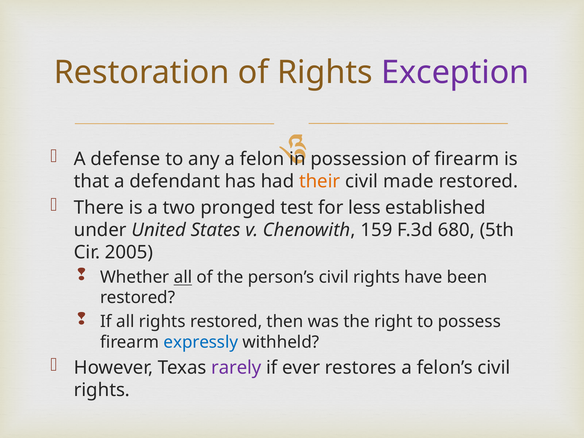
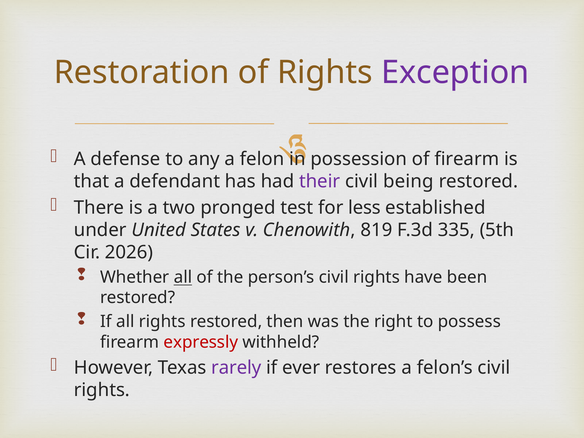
their colour: orange -> purple
made: made -> being
159: 159 -> 819
680: 680 -> 335
2005: 2005 -> 2026
expressly colour: blue -> red
